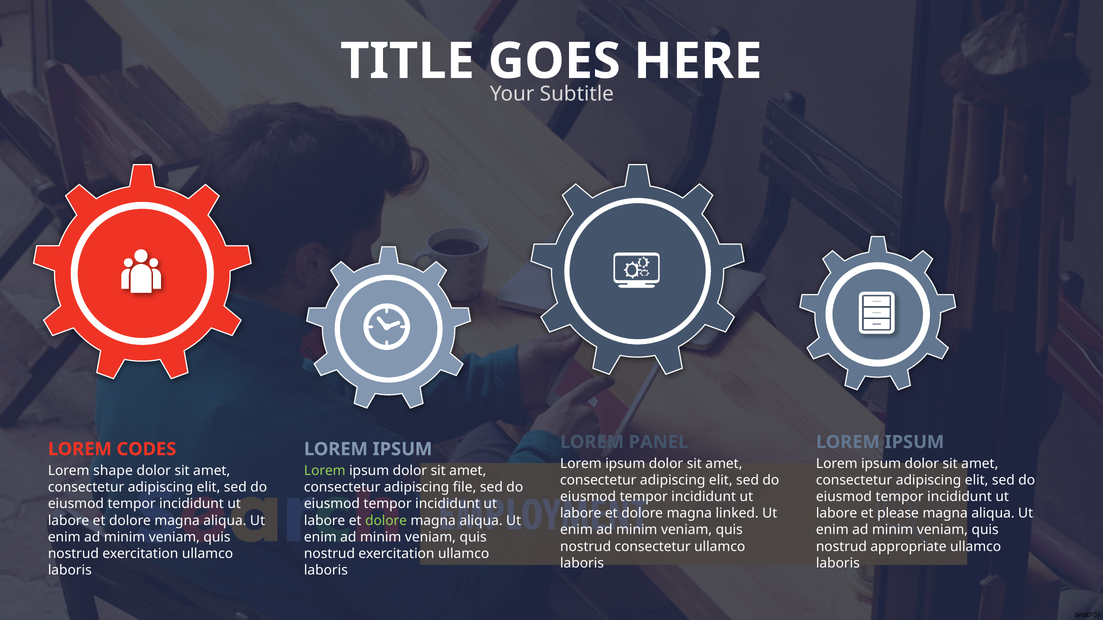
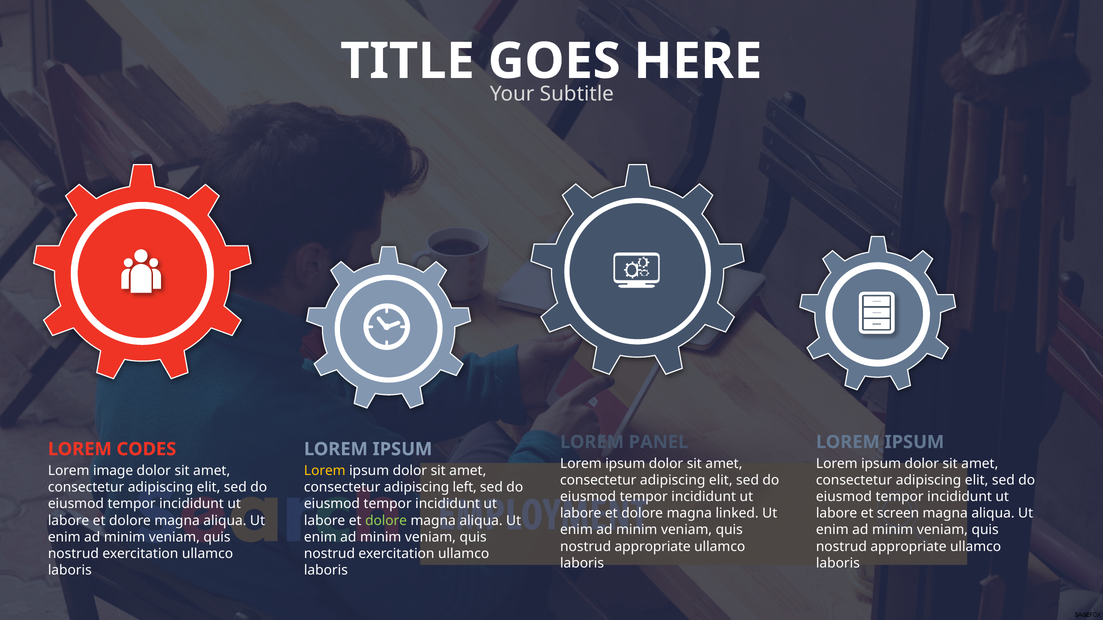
shape: shape -> image
Lorem at (325, 471) colour: light green -> yellow
file: file -> left
please: please -> screen
consectetur at (653, 547): consectetur -> appropriate
